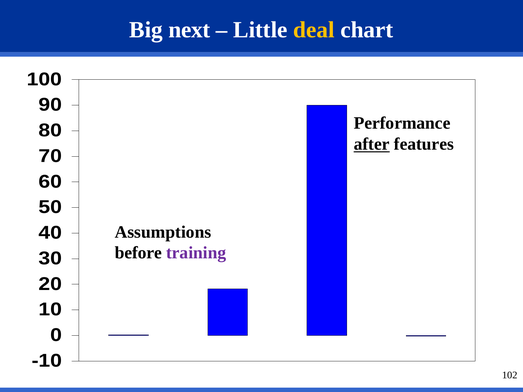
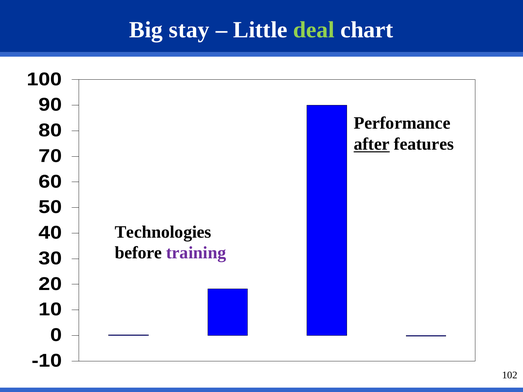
next: next -> stay
deal colour: yellow -> light green
Assumptions: Assumptions -> Technologies
